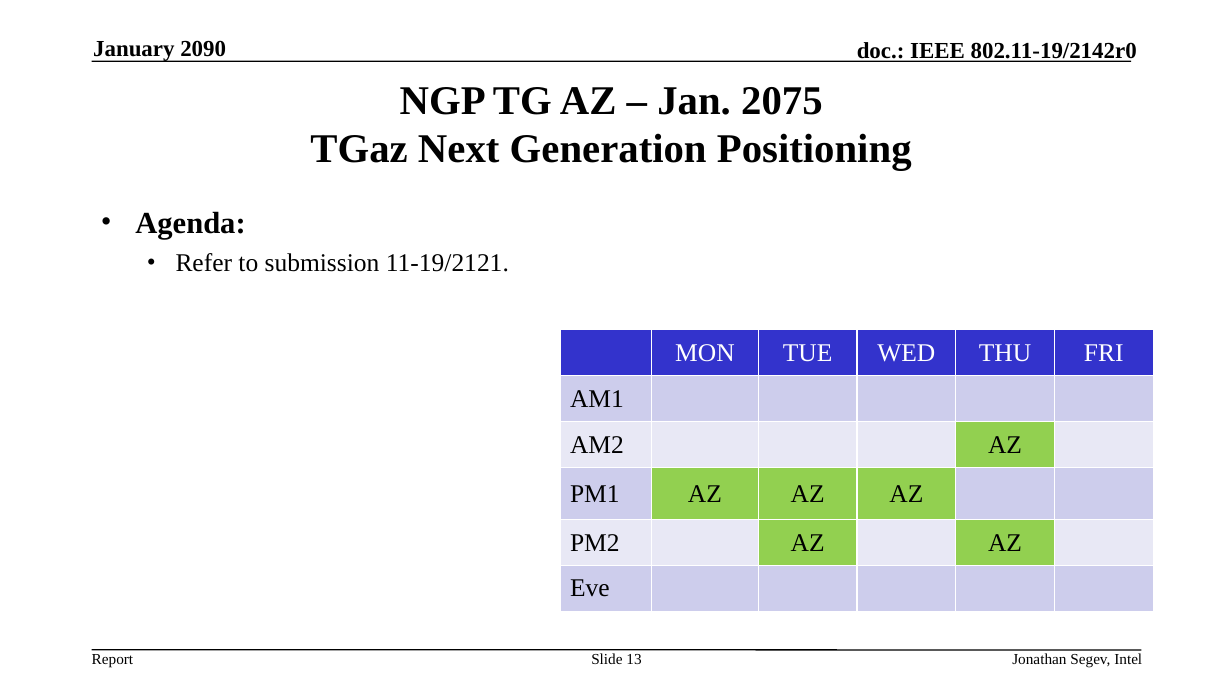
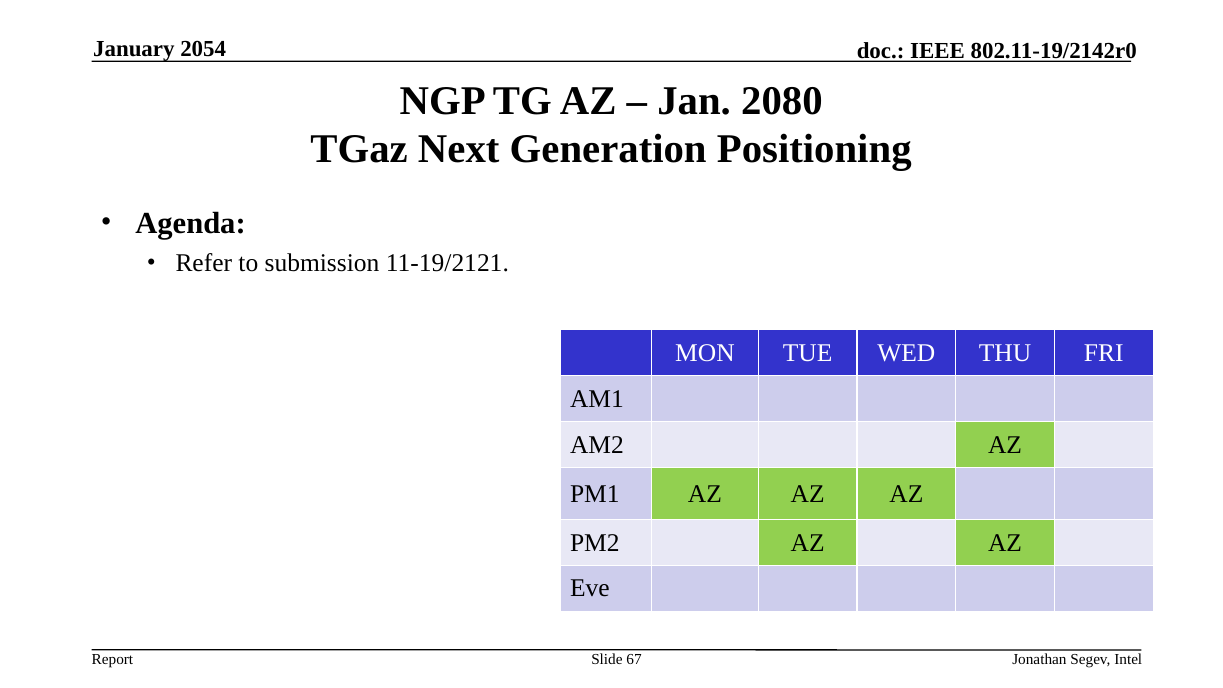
2090: 2090 -> 2054
2075: 2075 -> 2080
13: 13 -> 67
